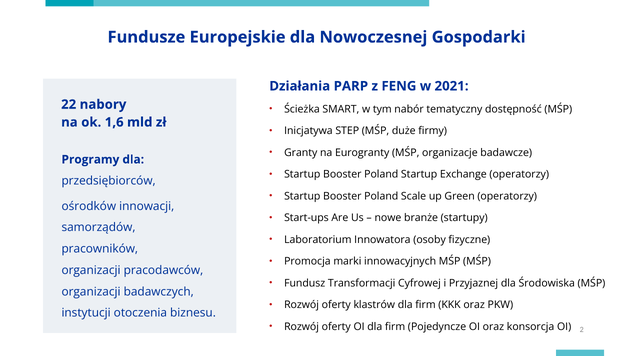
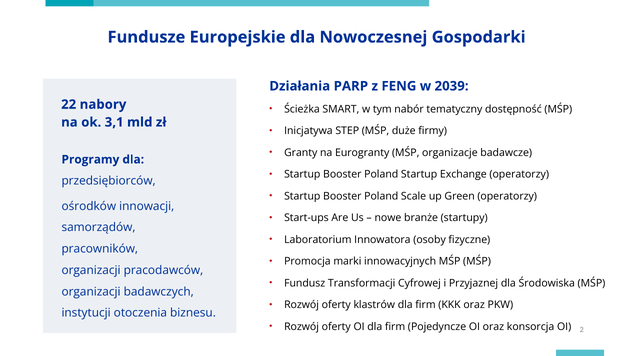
2021: 2021 -> 2039
1,6: 1,6 -> 3,1
